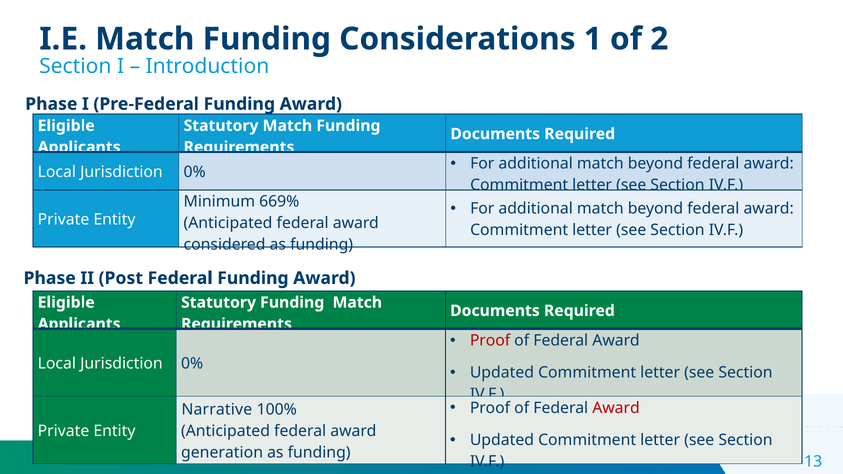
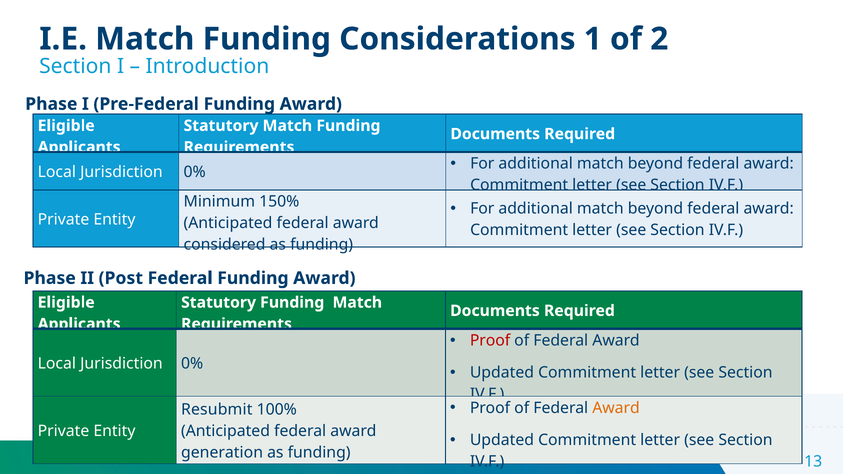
669%: 669% -> 150%
Award at (616, 408) colour: red -> orange
Narrative: Narrative -> Resubmit
